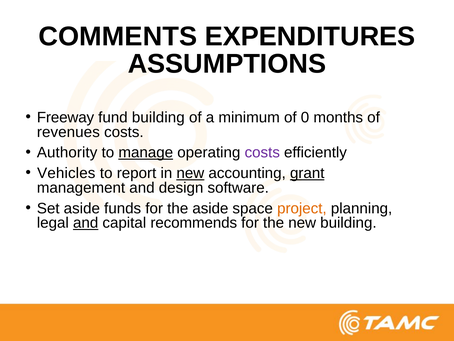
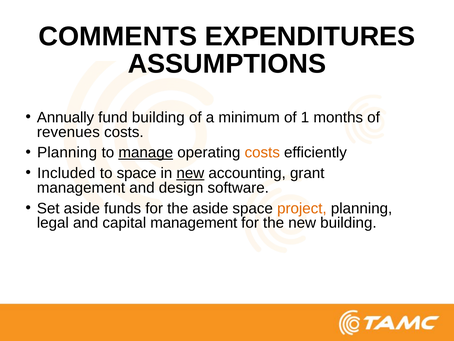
Freeway: Freeway -> Annually
0: 0 -> 1
Authority at (67, 152): Authority -> Planning
costs at (262, 152) colour: purple -> orange
Vehicles: Vehicles -> Included
to report: report -> space
grant underline: present -> none
and at (86, 223) underline: present -> none
capital recommends: recommends -> management
